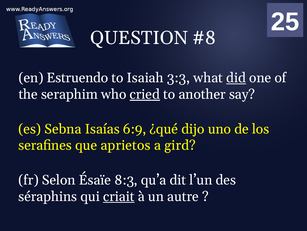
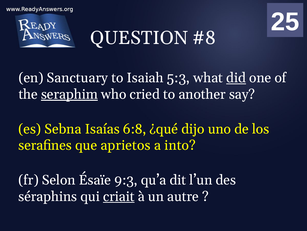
Estruendo: Estruendo -> Sanctuary
3:3: 3:3 -> 5:3
seraphim underline: none -> present
cried underline: present -> none
6:9: 6:9 -> 6:8
gird: gird -> into
8:3: 8:3 -> 9:3
